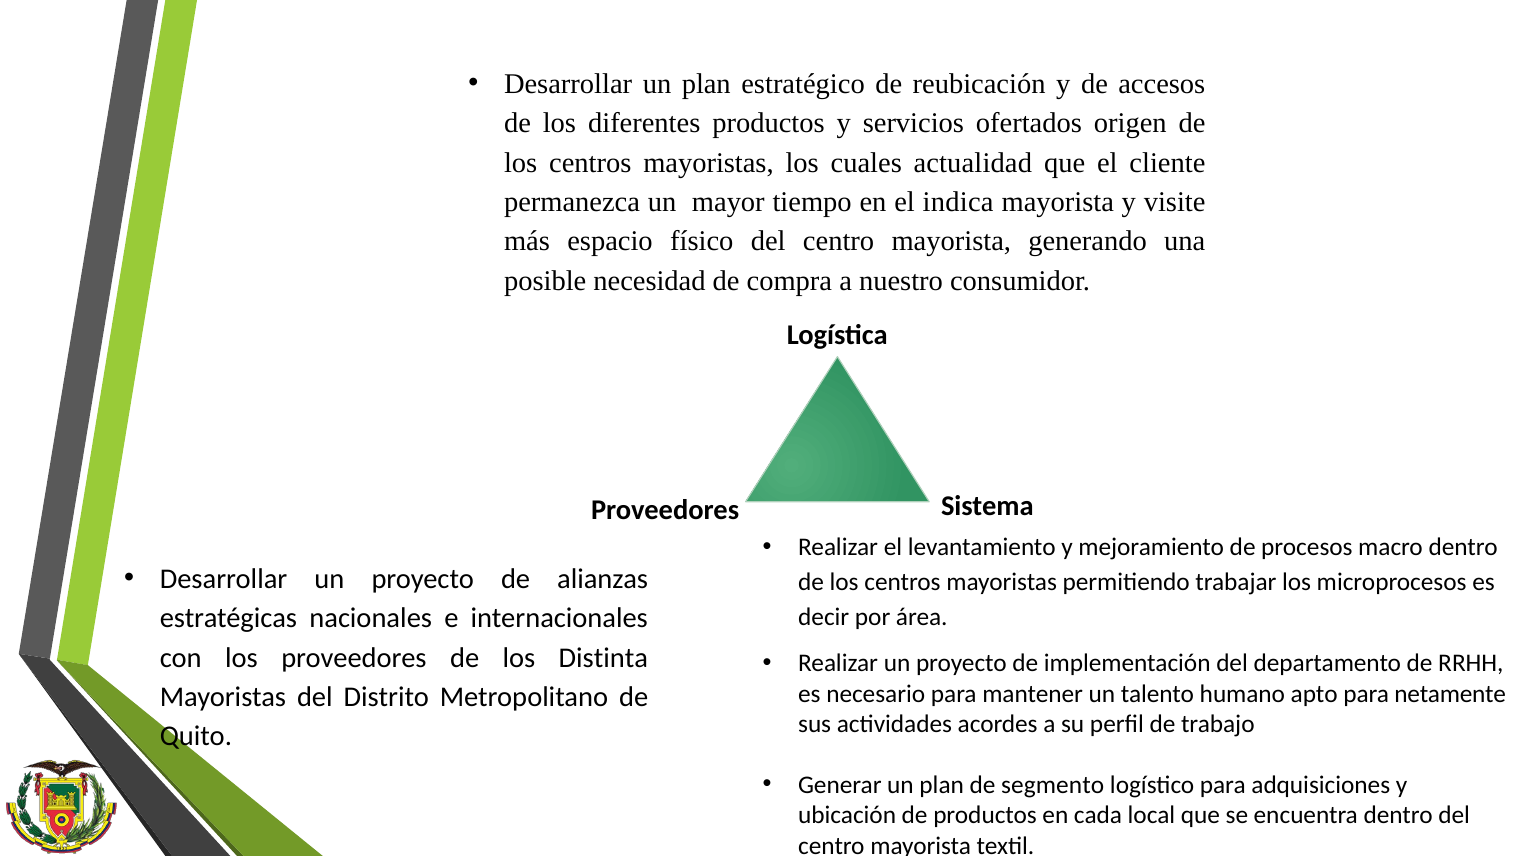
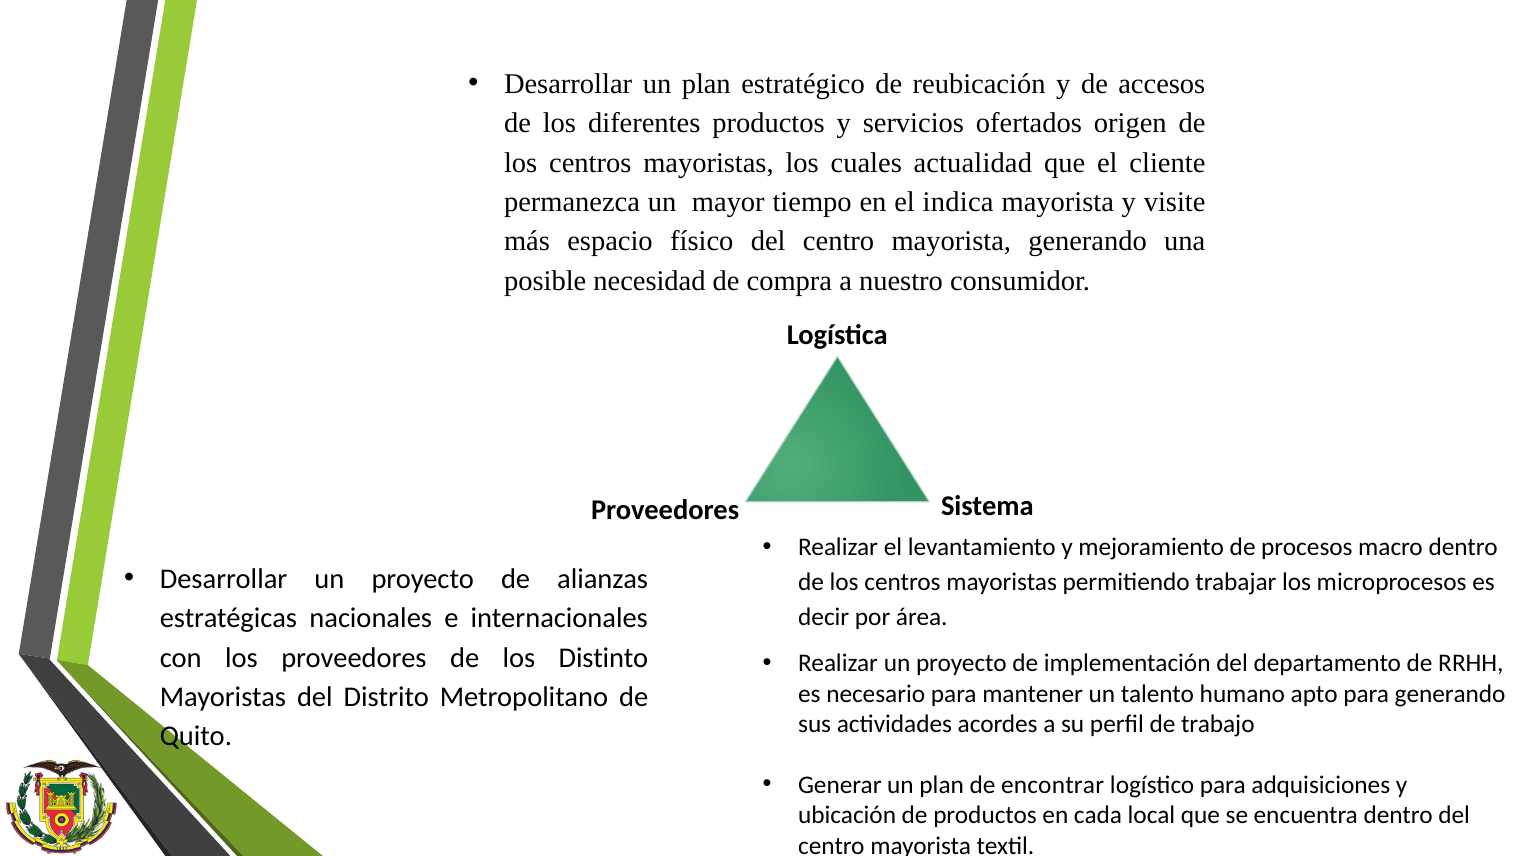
Distinta: Distinta -> Distinto
para netamente: netamente -> generando
segmento: segmento -> encontrar
